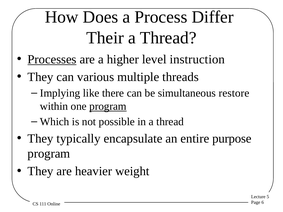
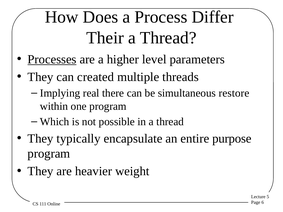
instruction: instruction -> parameters
various: various -> created
like: like -> real
program at (108, 106) underline: present -> none
